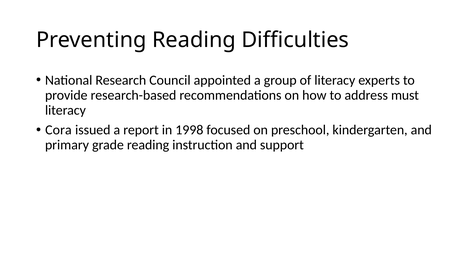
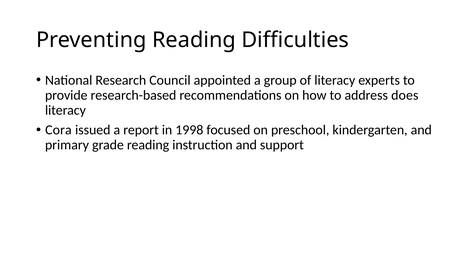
must: must -> does
